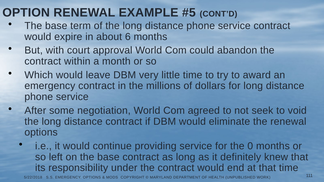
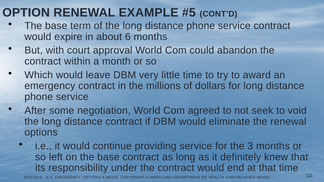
0: 0 -> 3
